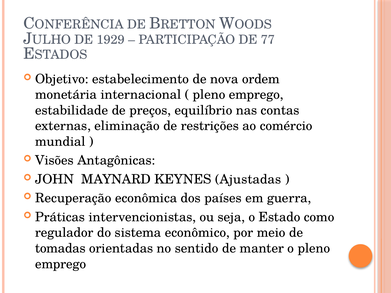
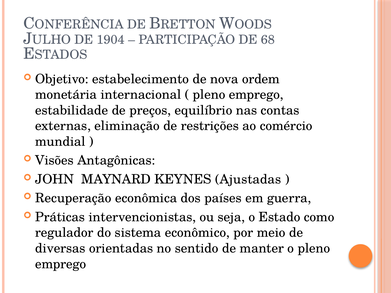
1929: 1929 -> 1904
77: 77 -> 68
tomadas: tomadas -> diversas
